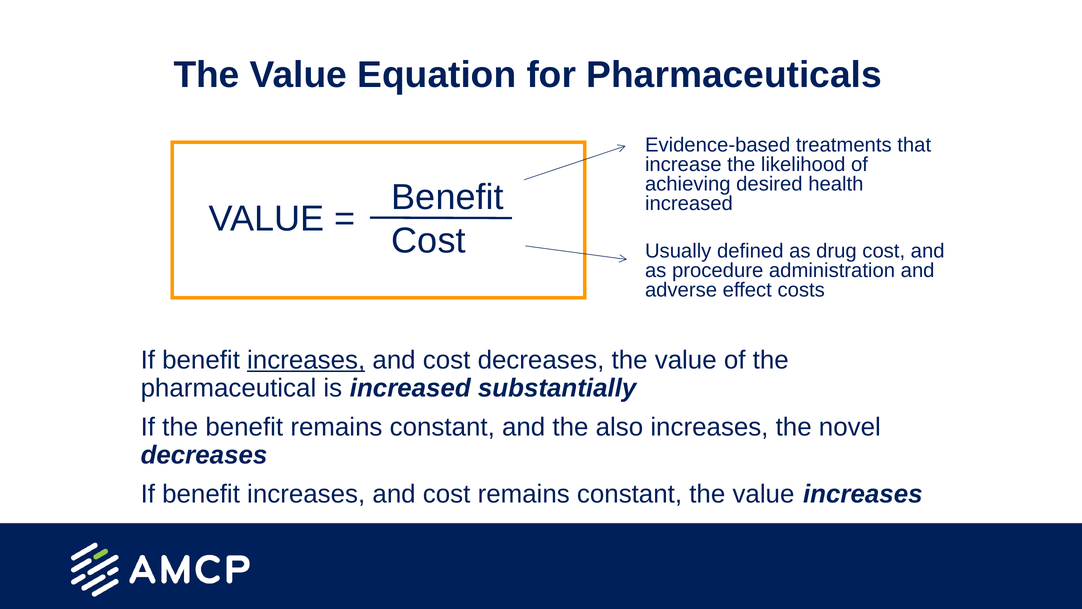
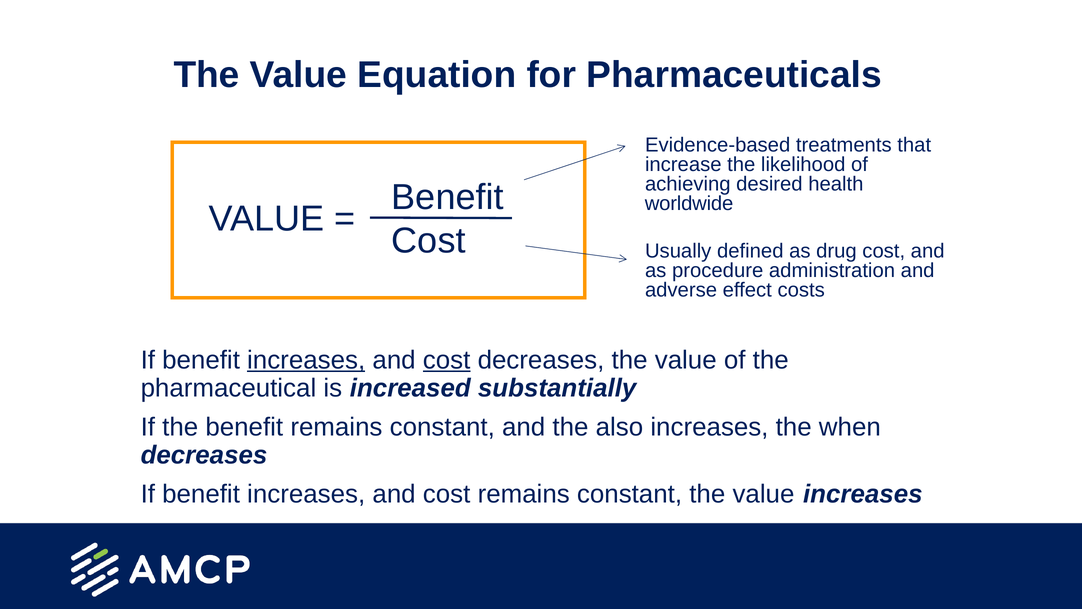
increased at (689, 204): increased -> worldwide
cost at (447, 360) underline: none -> present
novel: novel -> when
